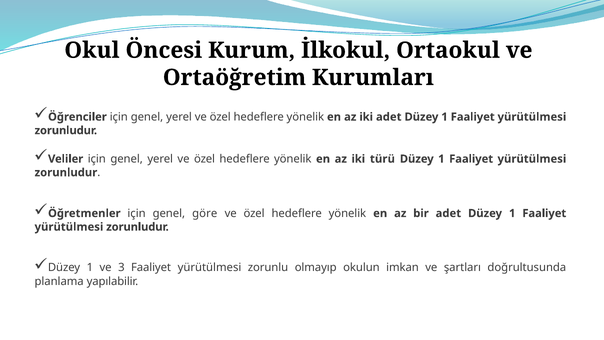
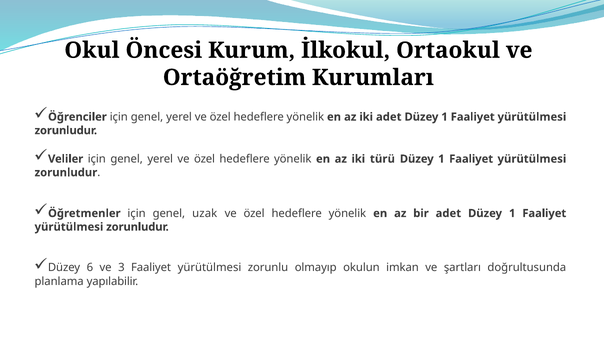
göre: göre -> uzak
1 at (90, 268): 1 -> 6
